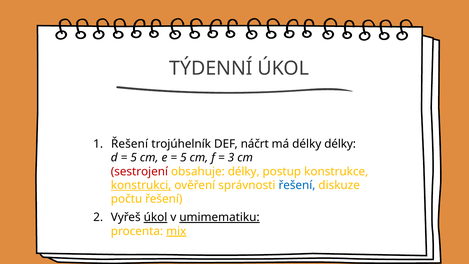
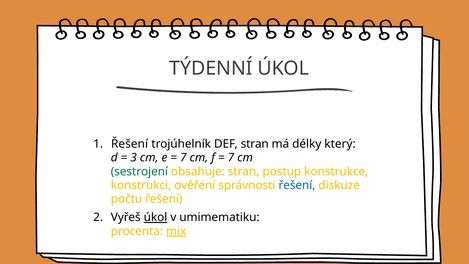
DEF náčrt: náčrt -> stran
délky délky: délky -> který
5 at (134, 158): 5 -> 3
5 at (183, 158): 5 -> 7
3 at (231, 158): 3 -> 7
sestrojení colour: red -> green
obsahuje délky: délky -> stran
konstrukci underline: present -> none
umimematiku underline: present -> none
